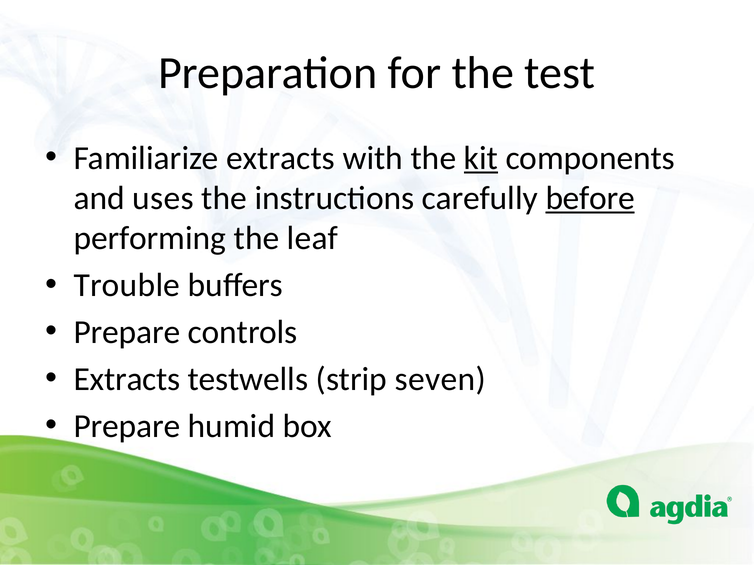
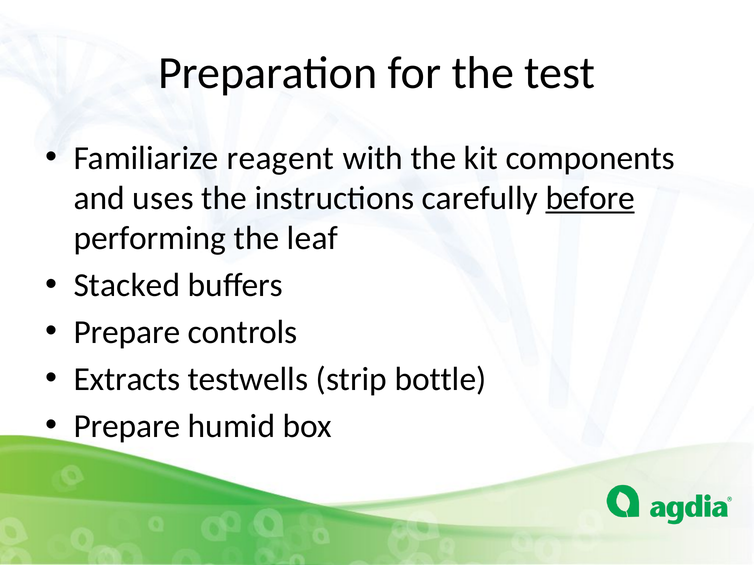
Familiarize extracts: extracts -> reagent
kit underline: present -> none
Trouble: Trouble -> Stacked
seven: seven -> bottle
